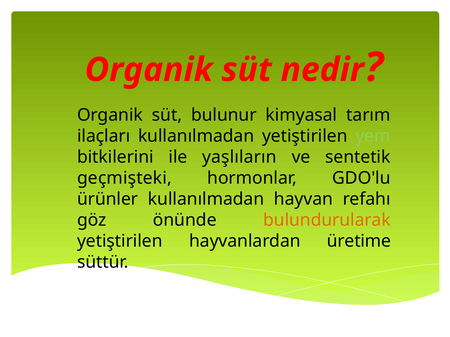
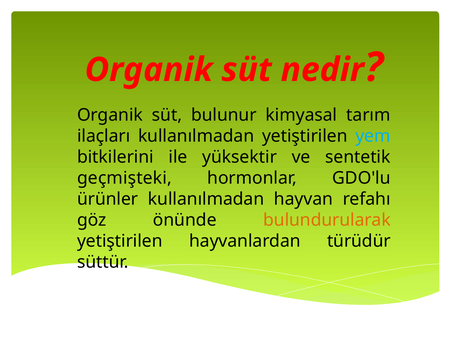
yem colour: light green -> light blue
yaşlıların: yaşlıların -> yüksektir
üretime: üretime -> türüdür
